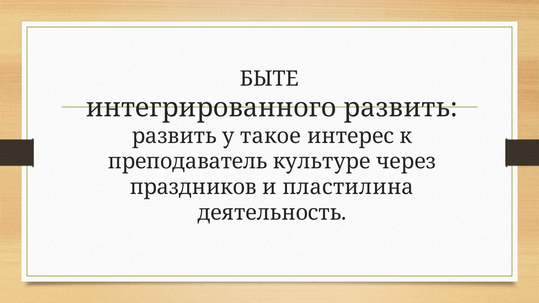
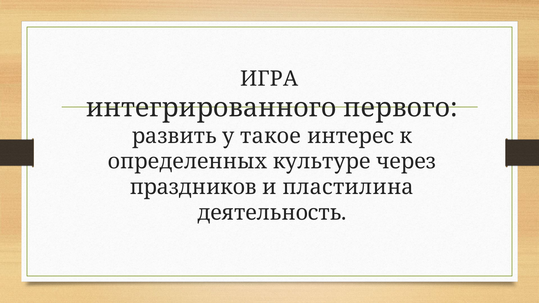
БЫТЕ: БЫТЕ -> ИГРА
интегрированного развить: развить -> первого
преподаватель: преподаватель -> определенных
